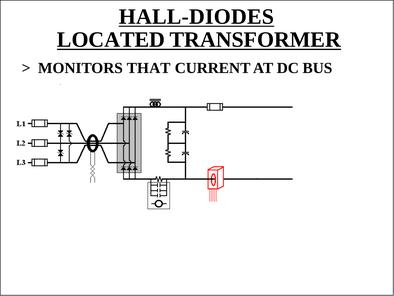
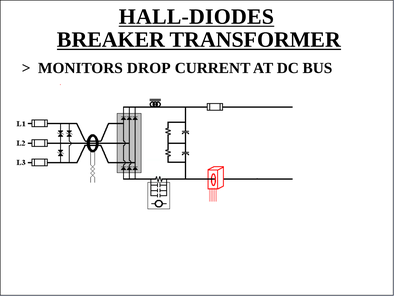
LOCATED: LOCATED -> BREAKER
THAT: THAT -> DROP
